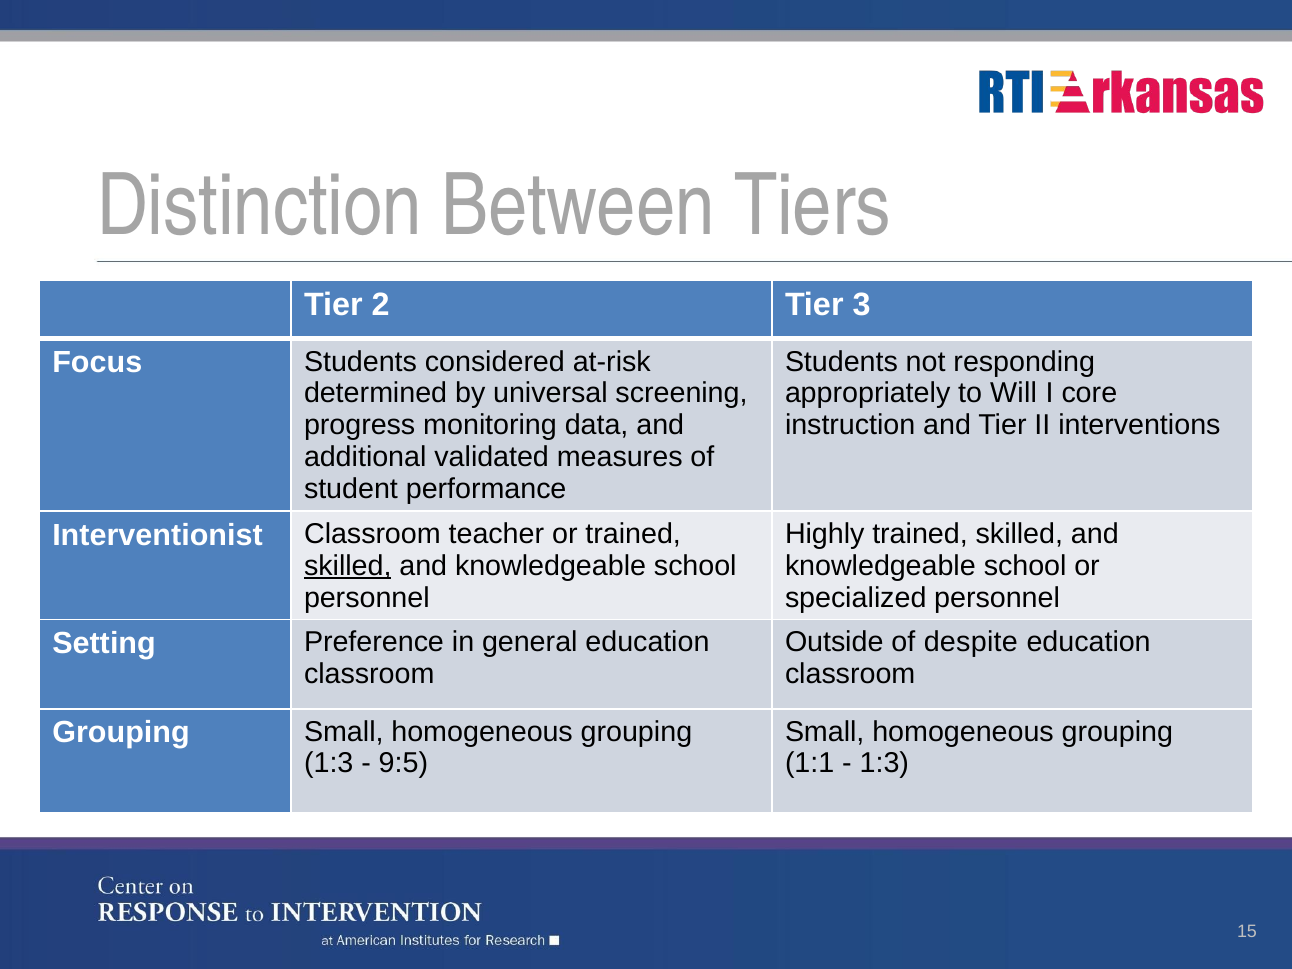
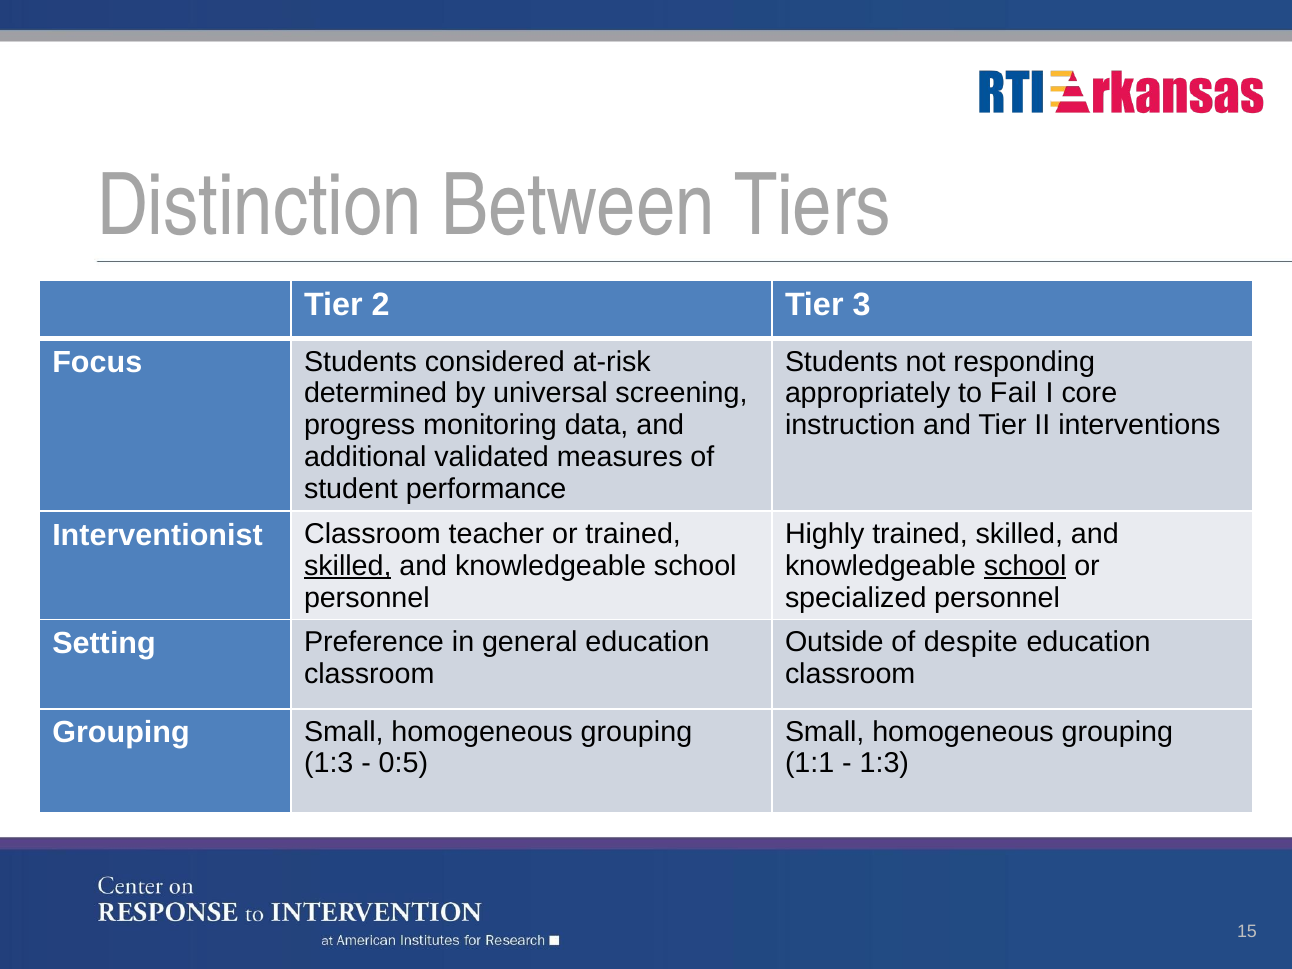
Will: Will -> Fail
school at (1025, 566) underline: none -> present
9:5: 9:5 -> 0:5
